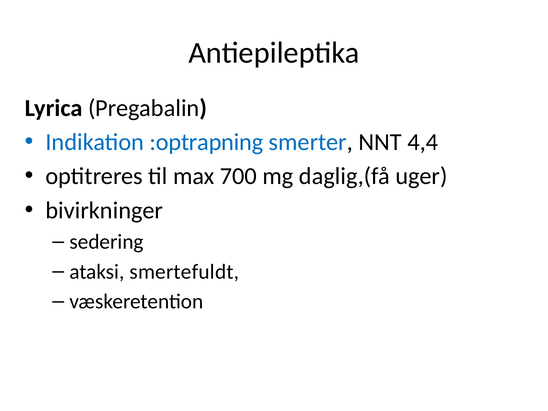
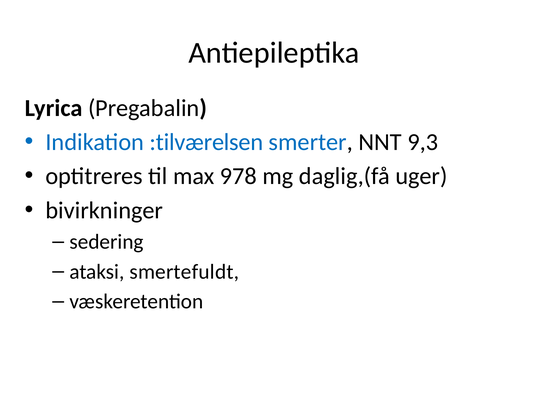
:optrapning: :optrapning -> :tilværelsen
4,4: 4,4 -> 9,3
700: 700 -> 978
